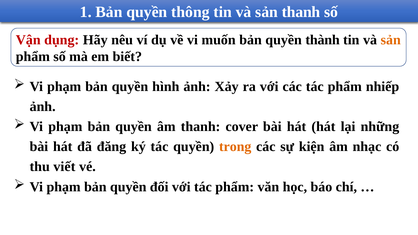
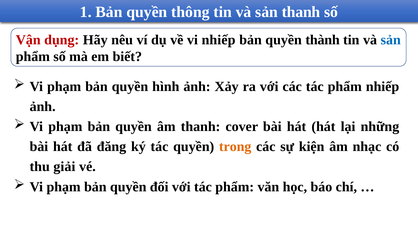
vi muốn: muốn -> nhiếp
sản at (391, 40) colour: orange -> blue
viết: viết -> giải
